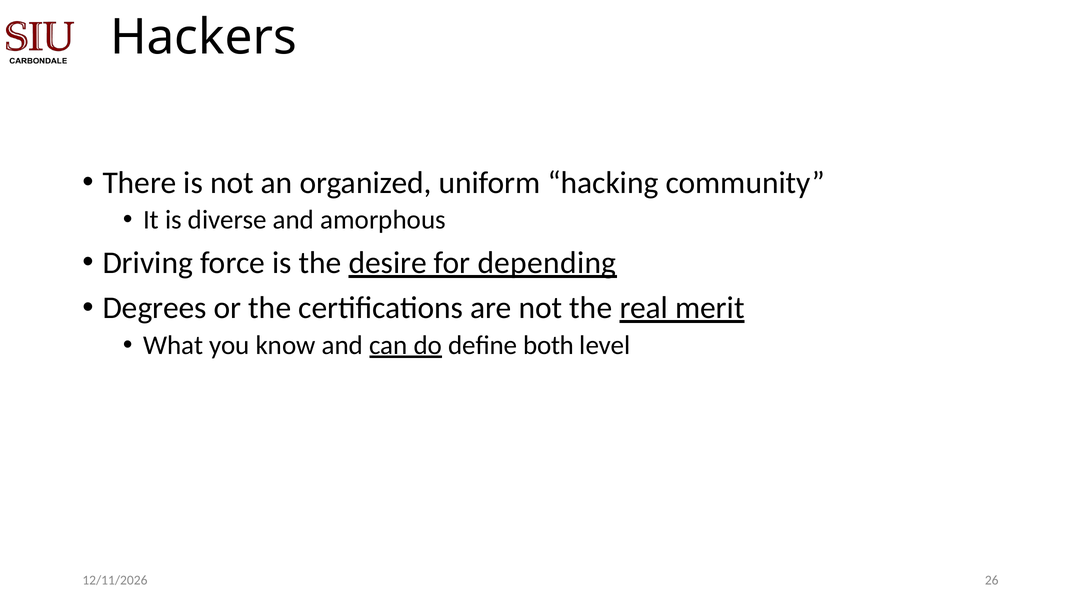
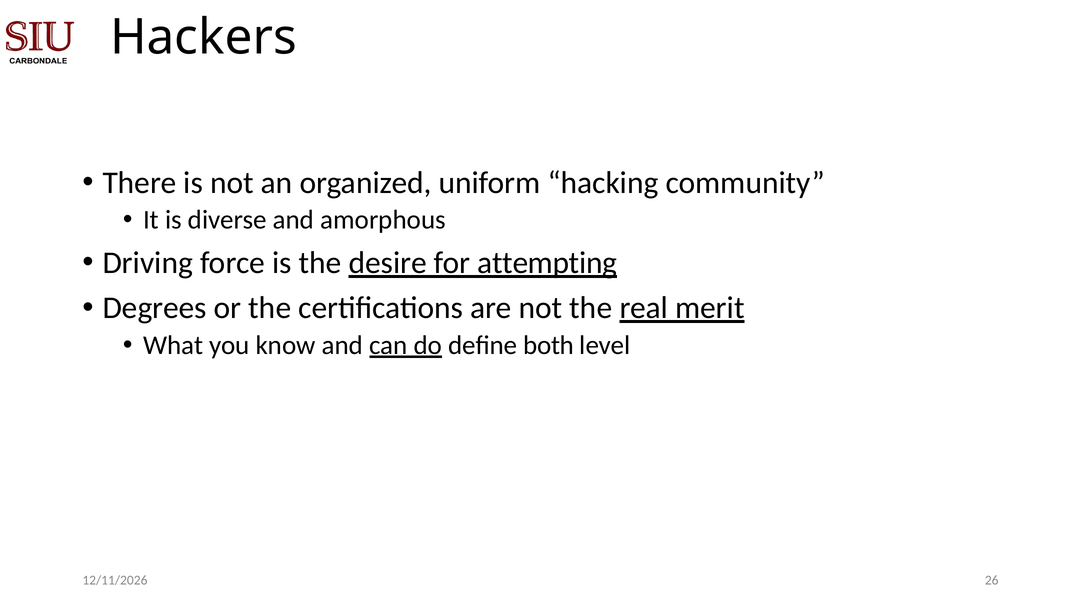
depending: depending -> attempting
